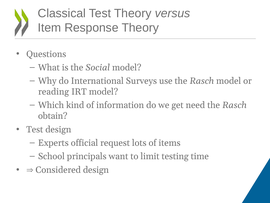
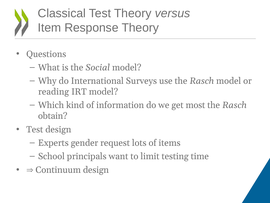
need: need -> most
official: official -> gender
Considered: Considered -> Continuum
